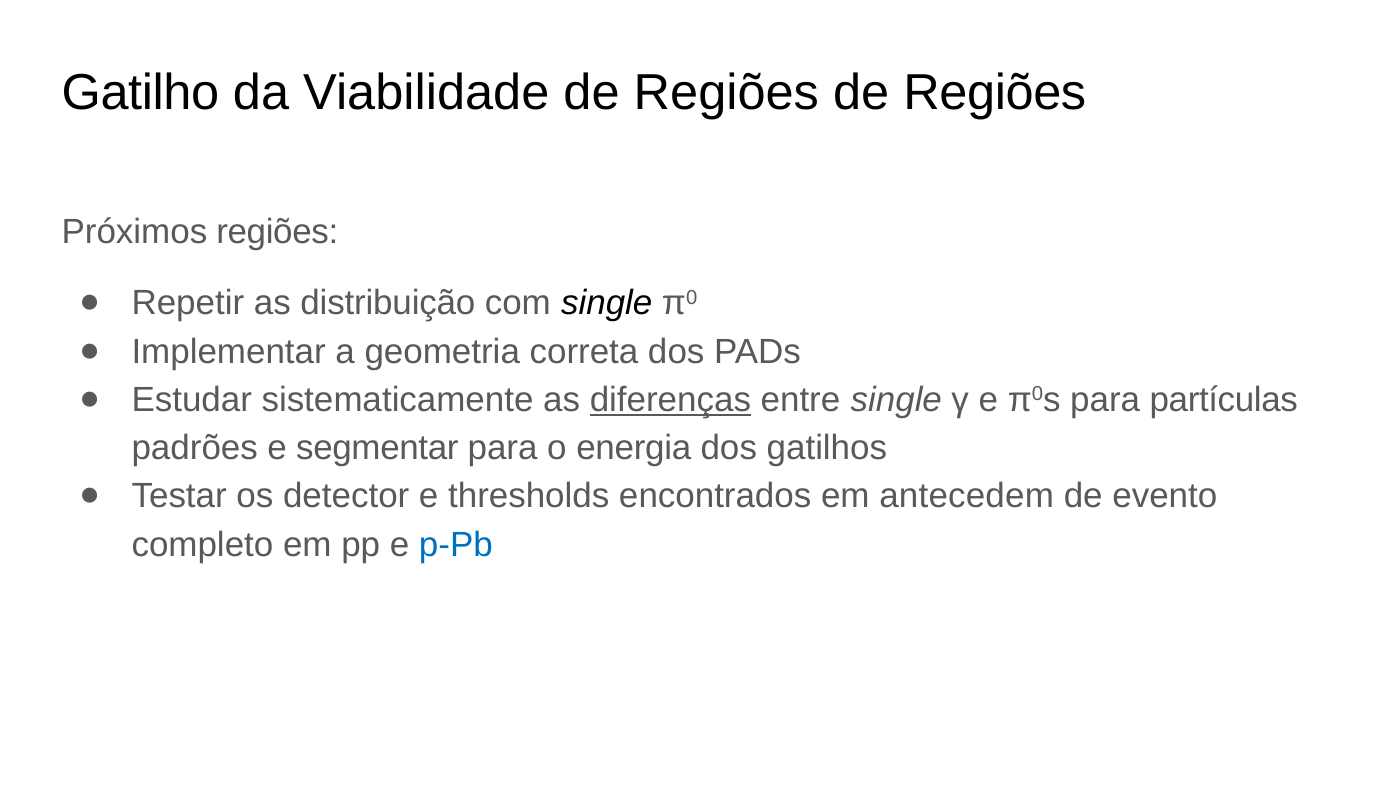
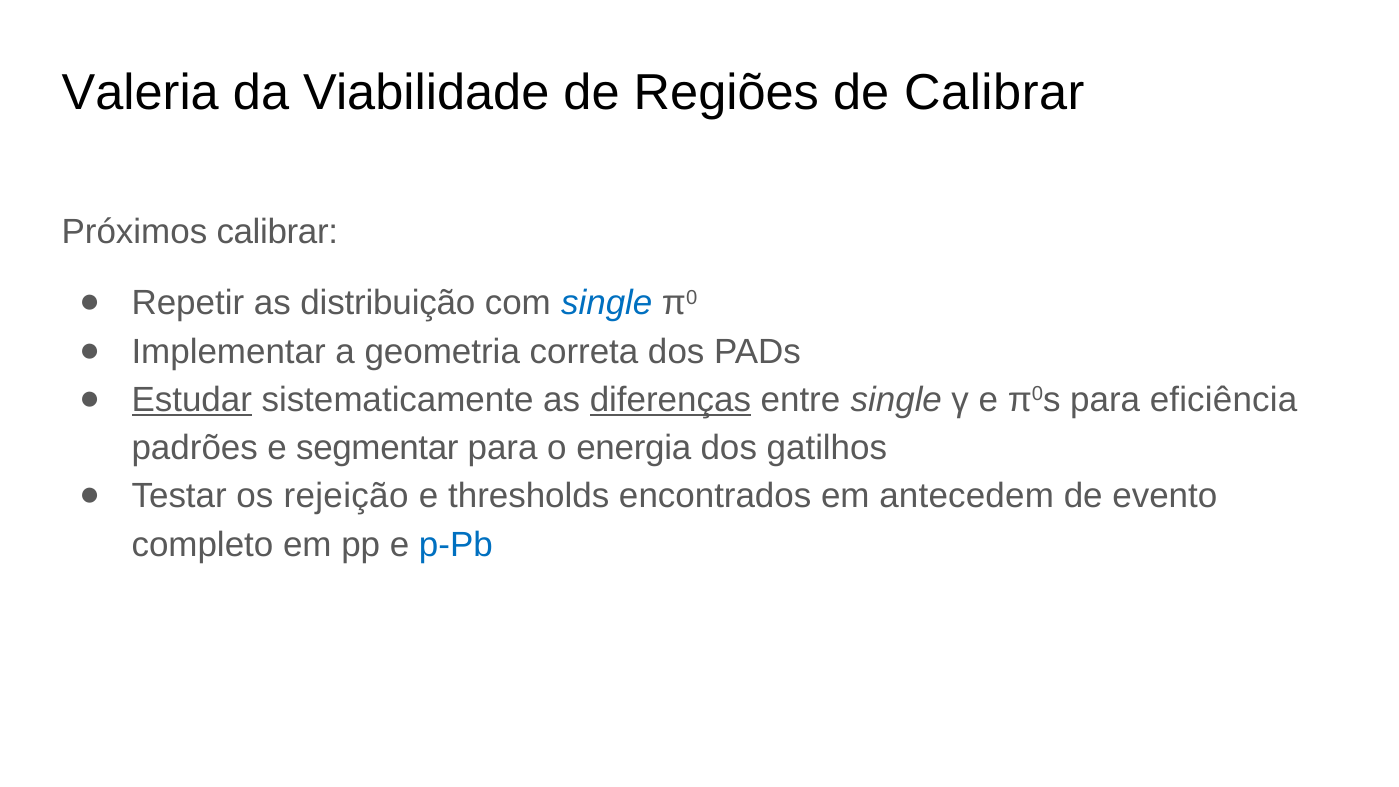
Gatilho: Gatilho -> Valeria
Regiões at (995, 93): Regiões -> Calibrar
Próximos regiões: regiões -> calibrar
single at (607, 303) colour: black -> blue
Estudar underline: none -> present
partículas: partículas -> eficiência
detector: detector -> rejeição
